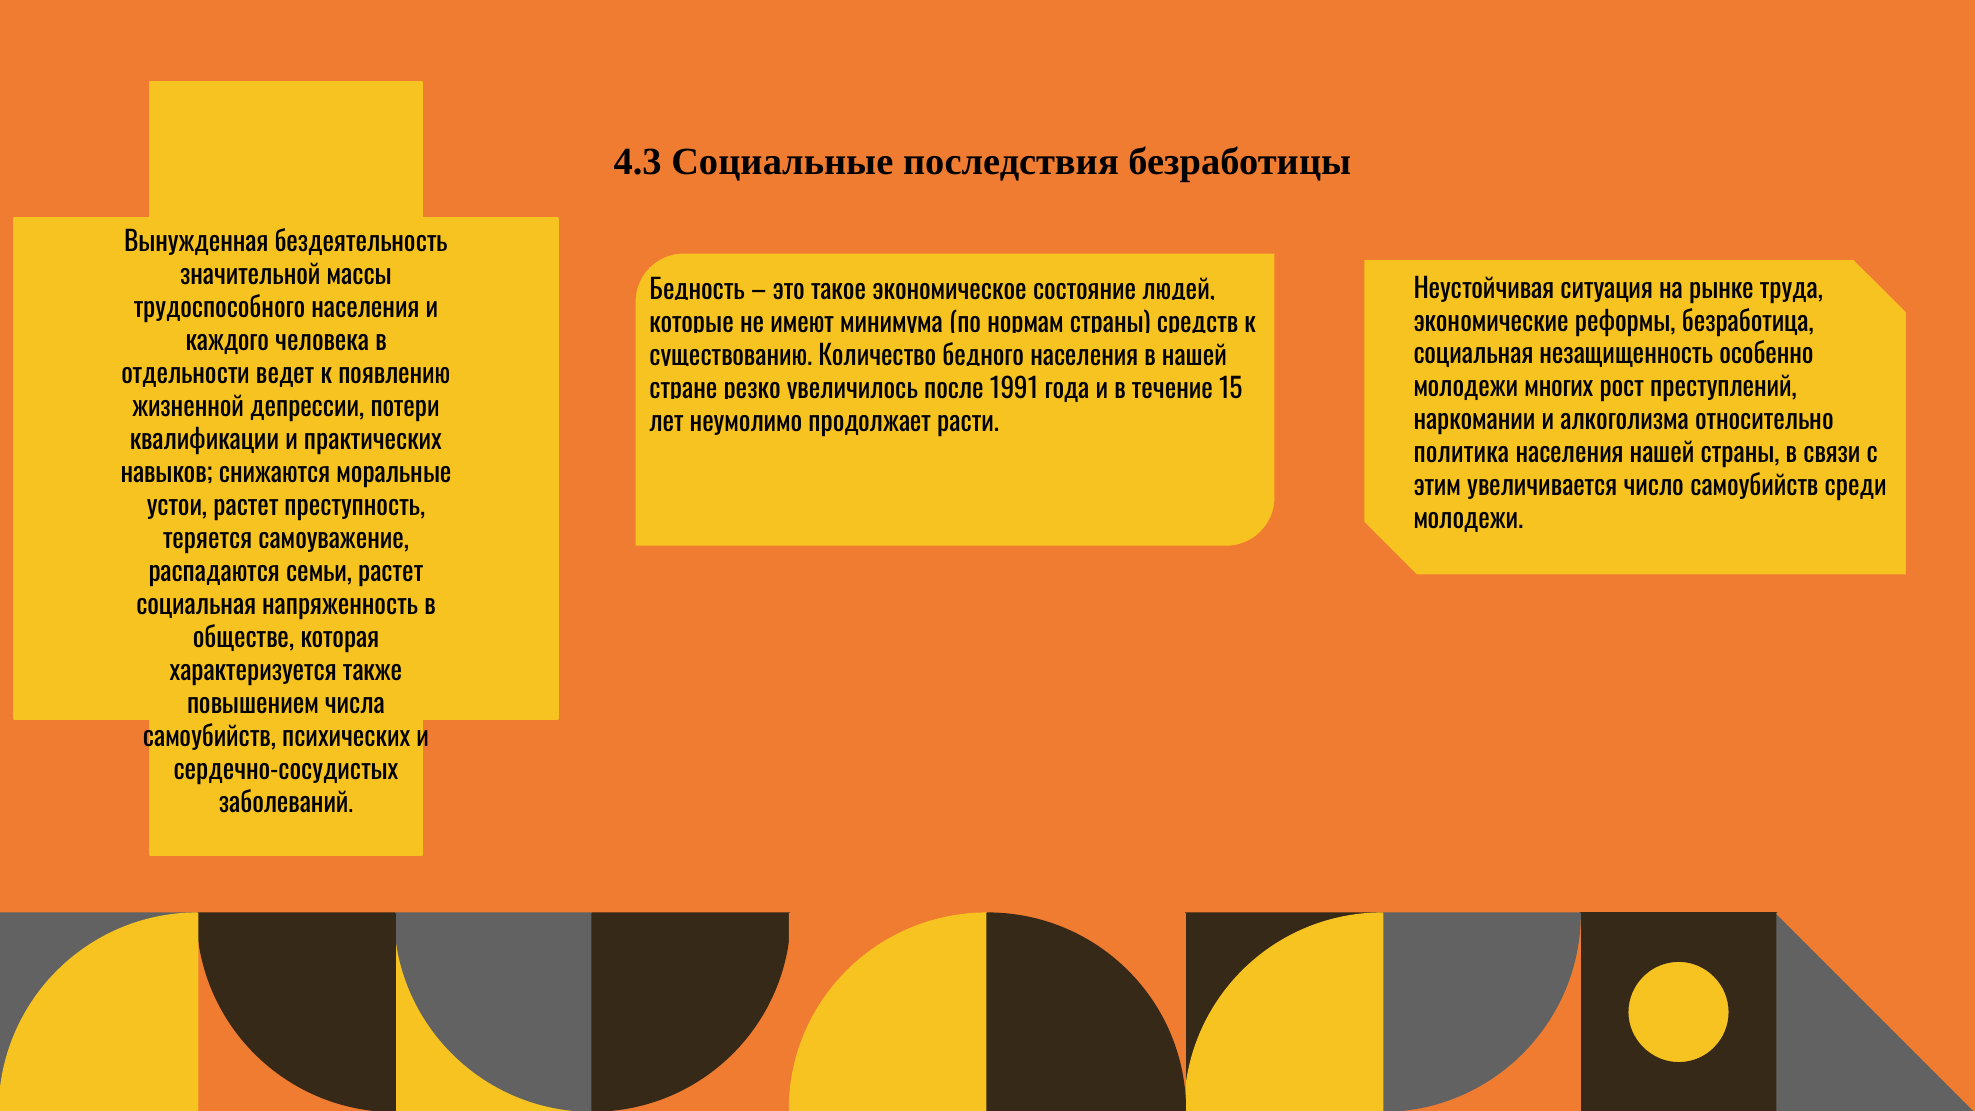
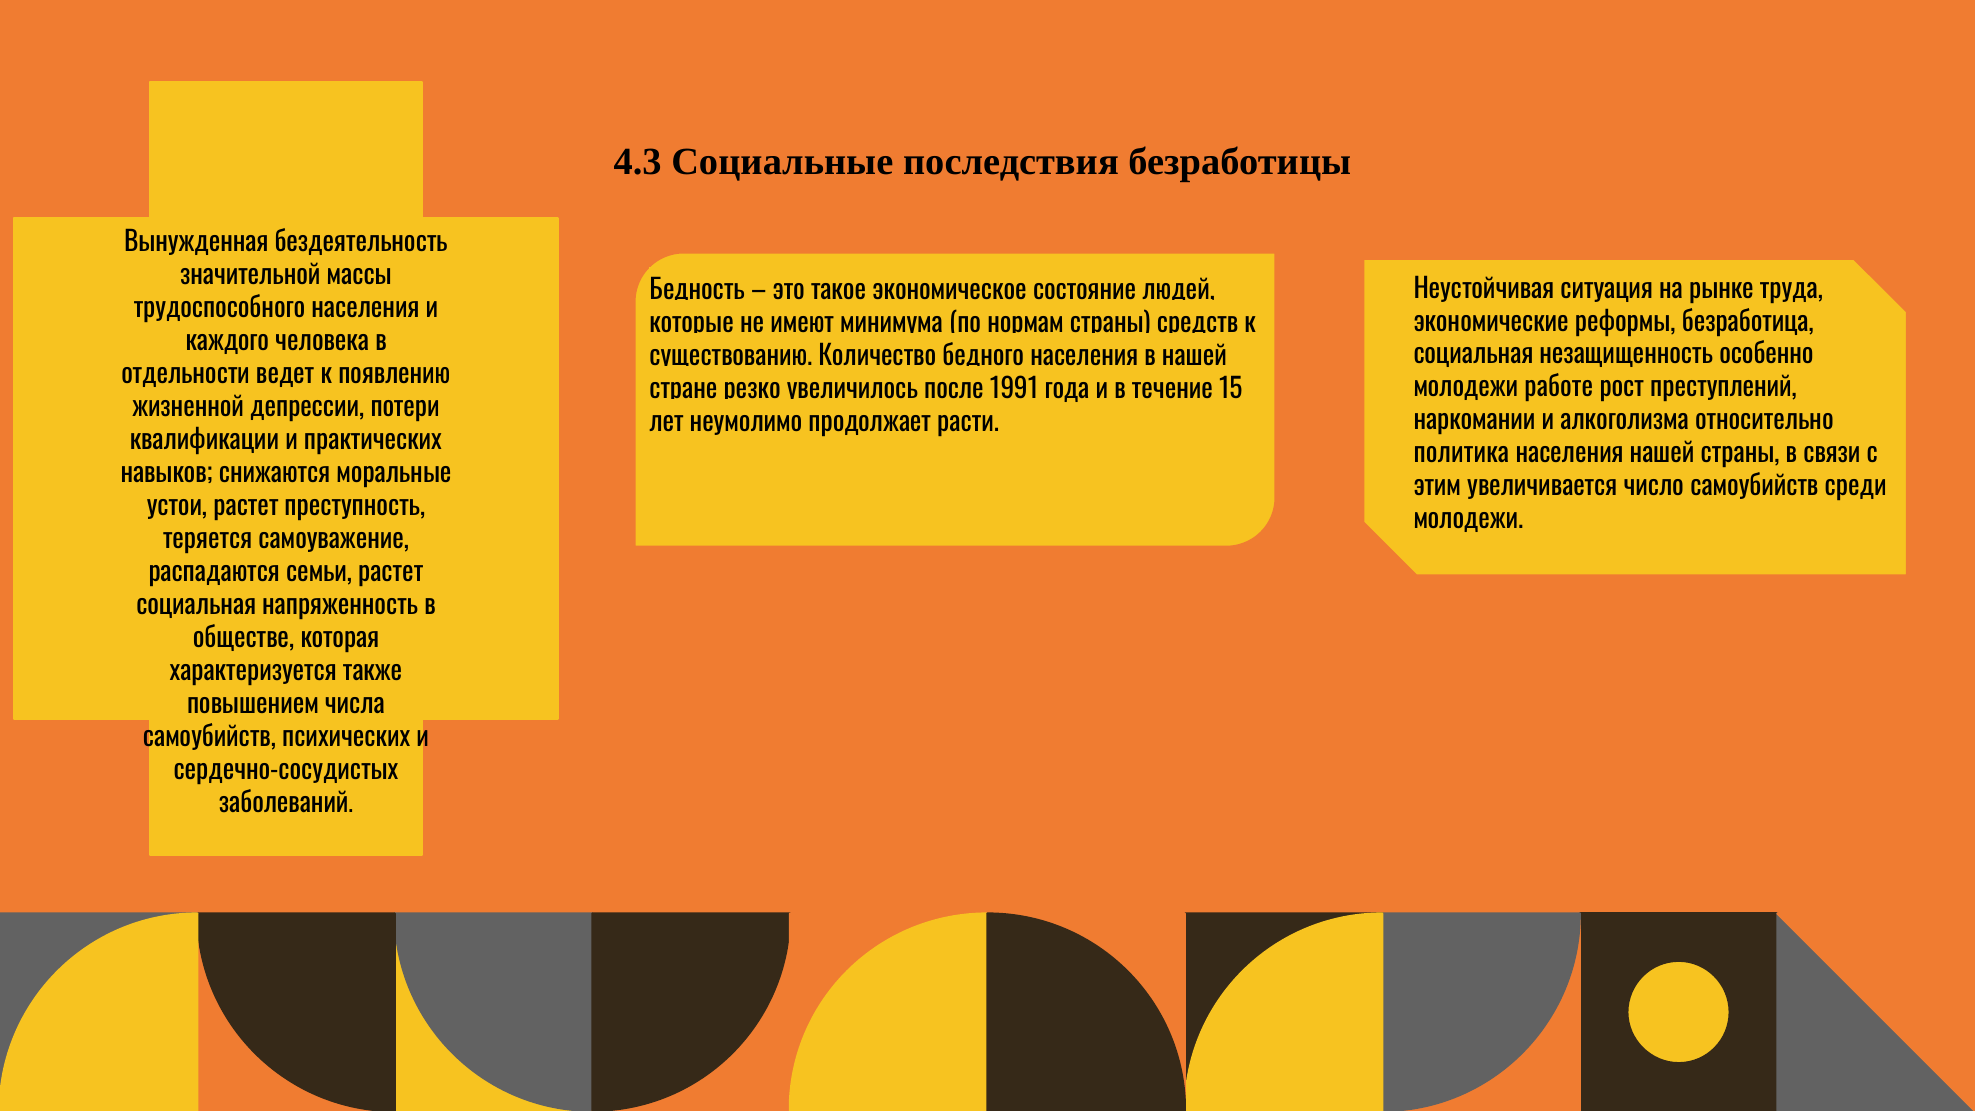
многих: многих -> работе
